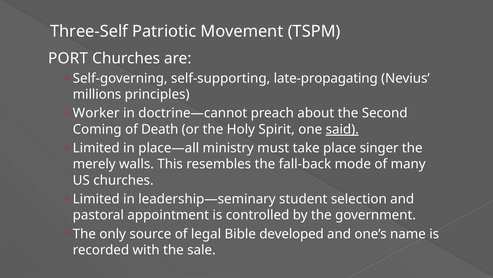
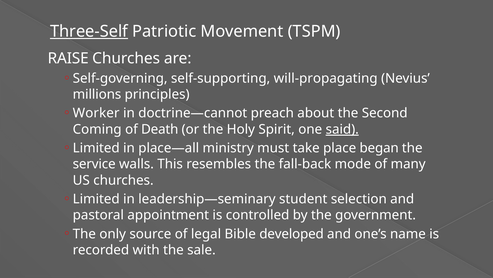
Three-Self underline: none -> present
PORT: PORT -> RAISE
late-propagating: late-propagating -> will-propagating
singer: singer -> began
merely: merely -> service
